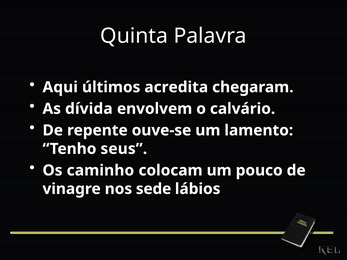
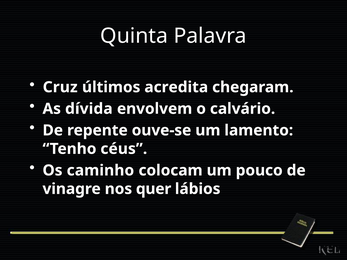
Aqui: Aqui -> Cruz
seus: seus -> céus
sede: sede -> quer
